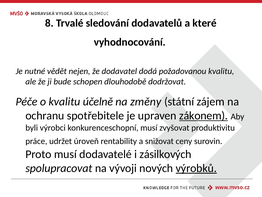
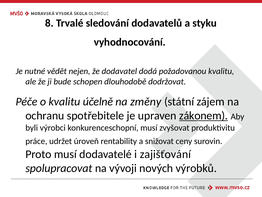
které: které -> styku
zásilkových: zásilkových -> zajišťování
výrobků underline: present -> none
